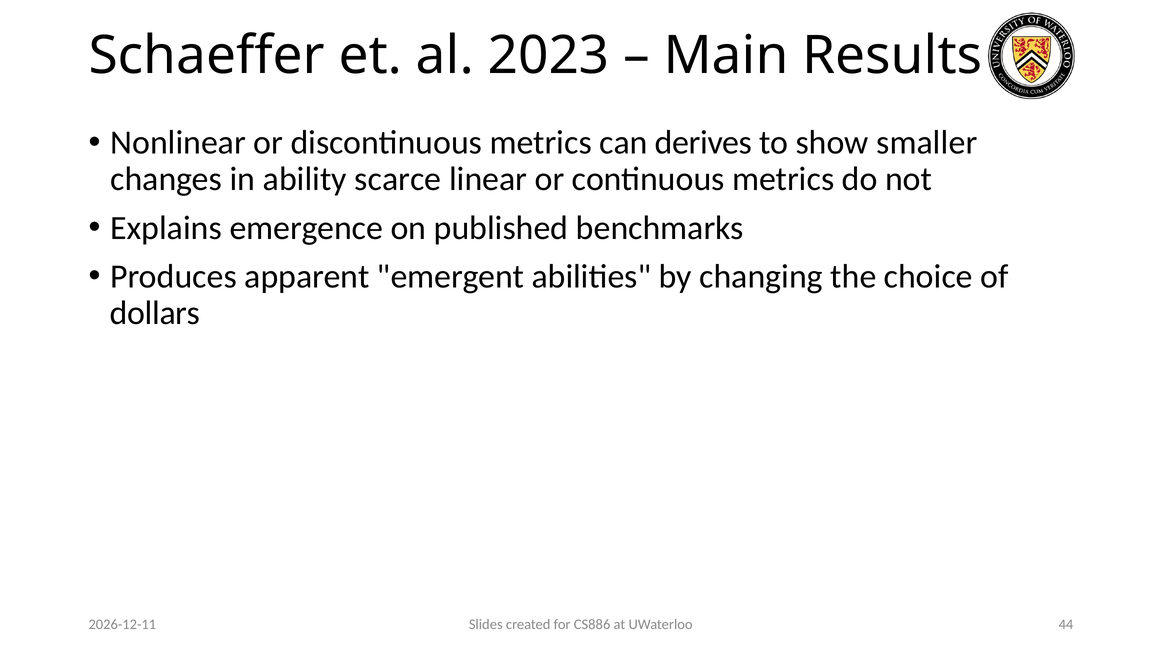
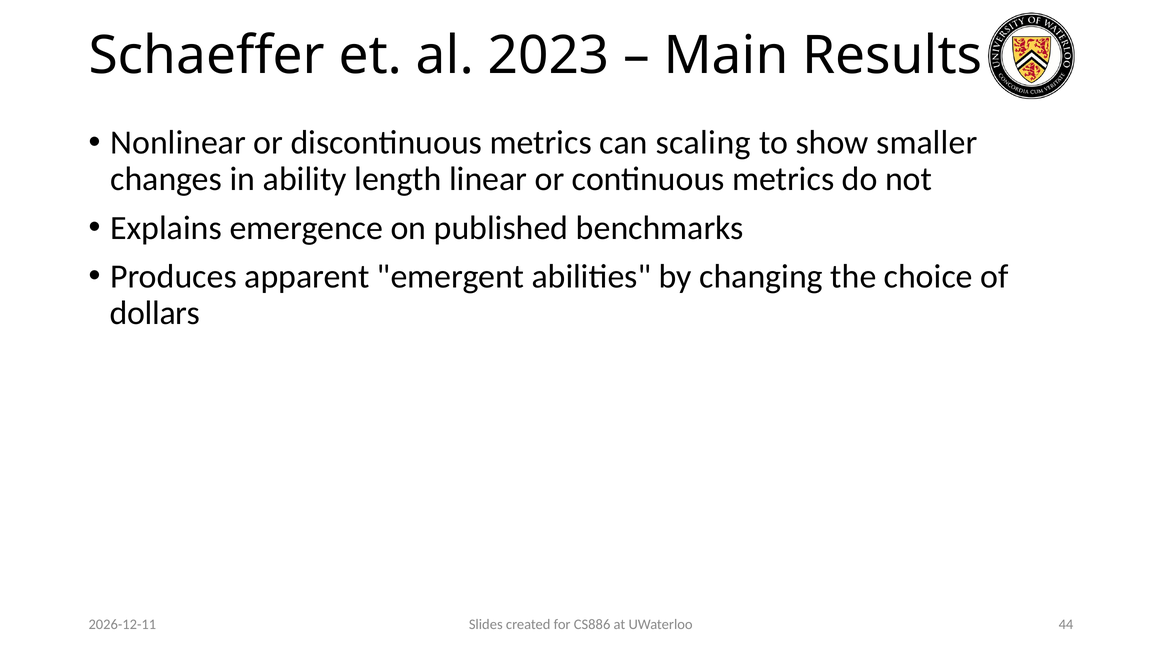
derives: derives -> scaling
scarce: scarce -> length
